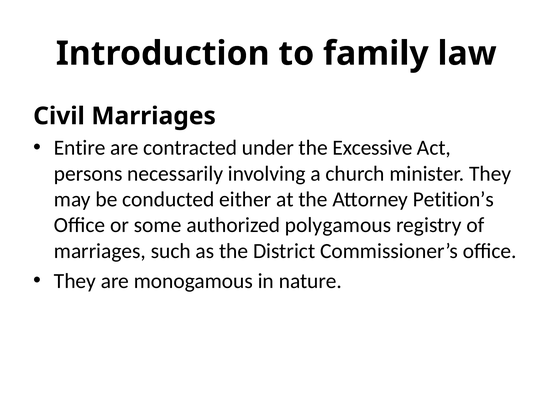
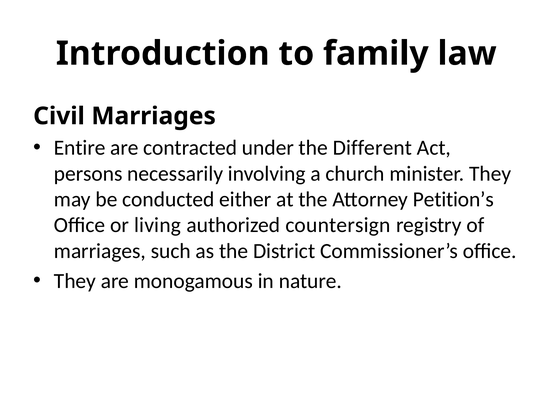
Excessive: Excessive -> Different
some: some -> living
polygamous: polygamous -> countersign
